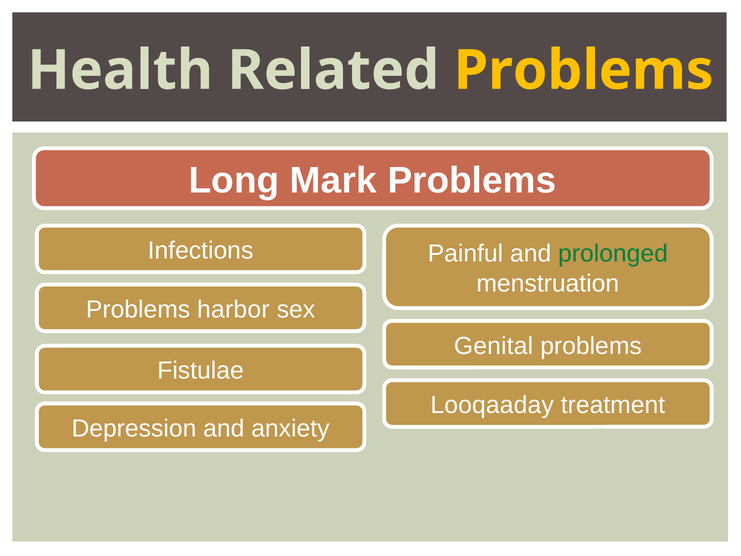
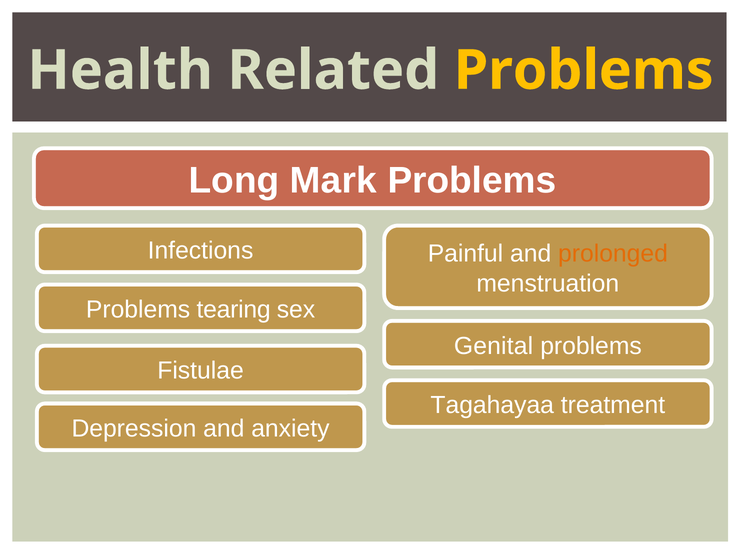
prolonged colour: green -> orange
harbor: harbor -> tearing
Looqaaday: Looqaaday -> Tagahayaa
